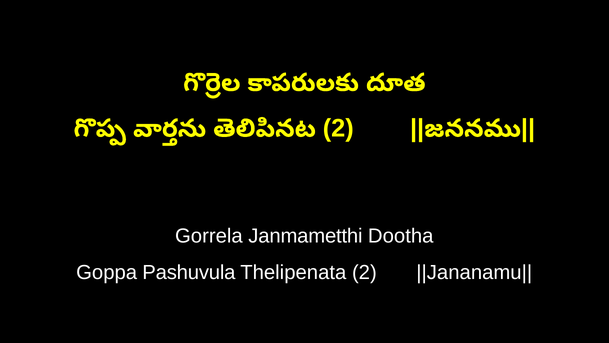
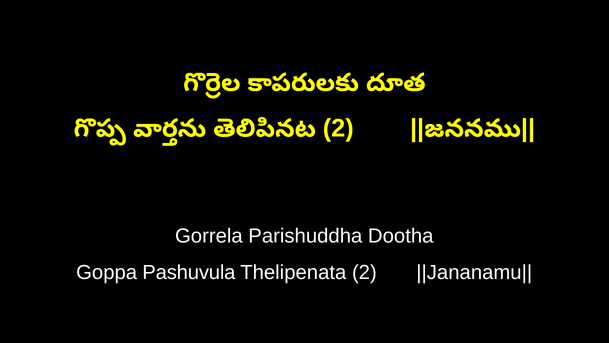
Janmametthi: Janmametthi -> Parishuddha
